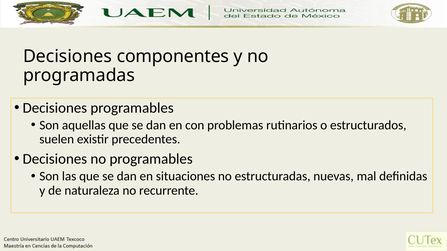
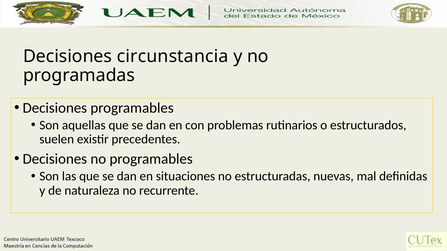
componentes: componentes -> circunstancia
